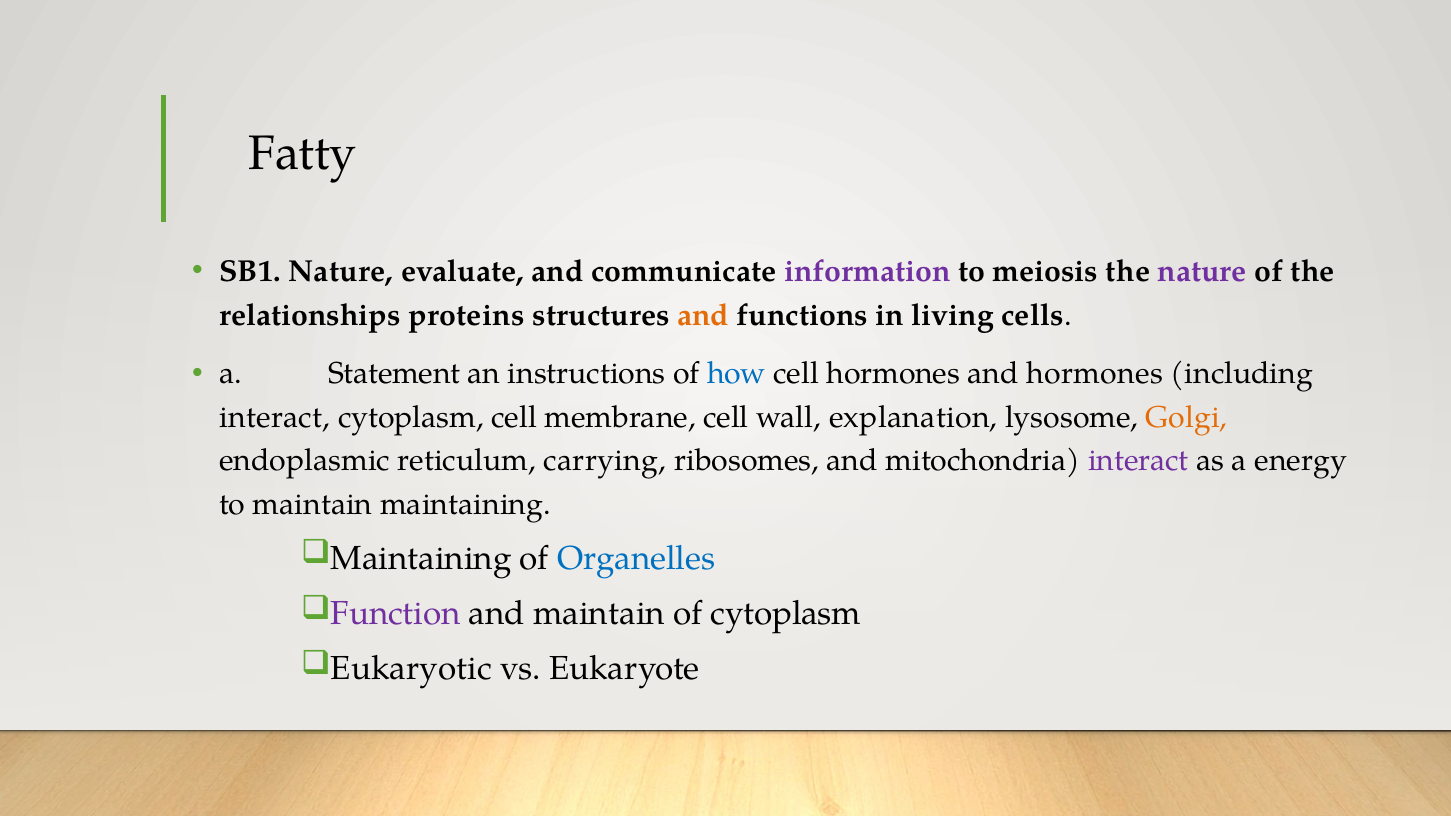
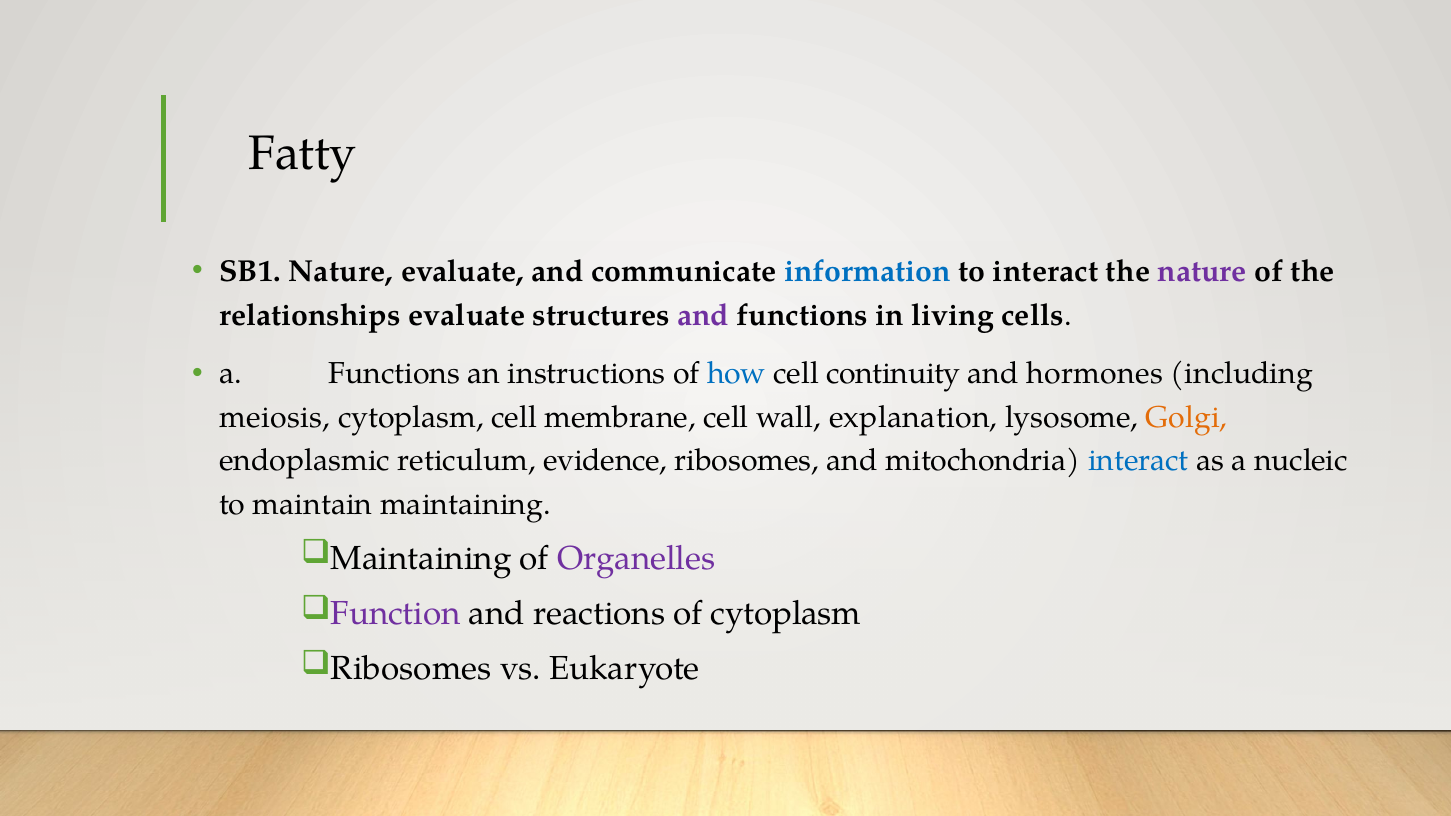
information colour: purple -> blue
to meiosis: meiosis -> interact
relationships proteins: proteins -> evaluate
and at (703, 315) colour: orange -> purple
a Statement: Statement -> Functions
cell hormones: hormones -> continuity
interact at (275, 417): interact -> meiosis
carrying: carrying -> evidence
interact at (1138, 461) colour: purple -> blue
energy: energy -> nucleic
Organelles colour: blue -> purple
and maintain: maintain -> reactions
Eukaryotic at (411, 669): Eukaryotic -> Ribosomes
